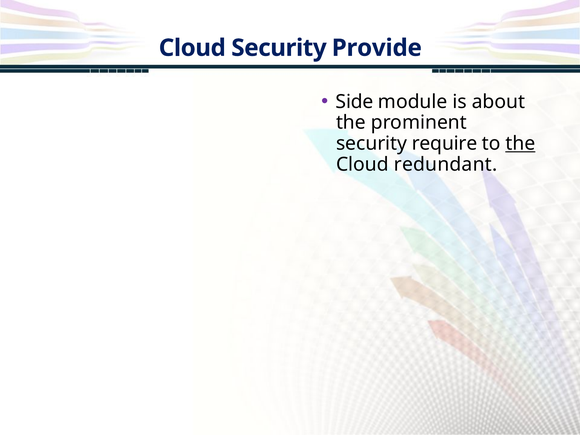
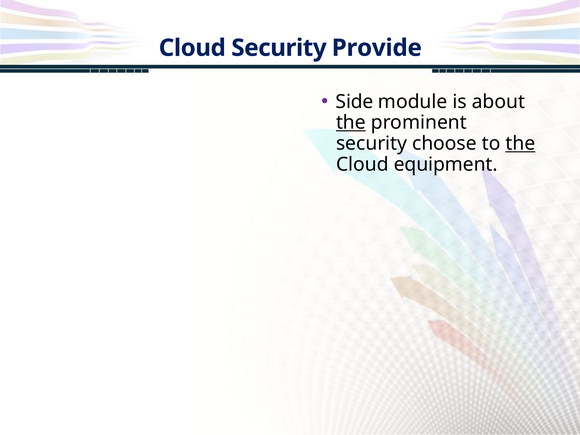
the at (351, 123) underline: none -> present
require: require -> choose
redundant: redundant -> equipment
